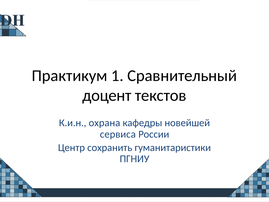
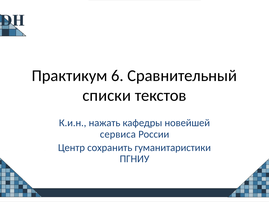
1: 1 -> 6
доцент: доцент -> списки
охрана: охрана -> нажать
